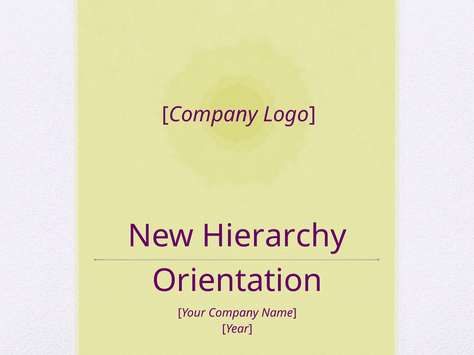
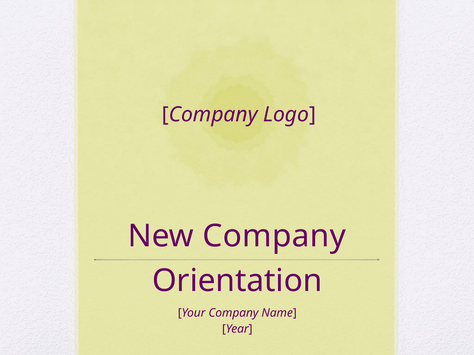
New Hierarchy: Hierarchy -> Company
